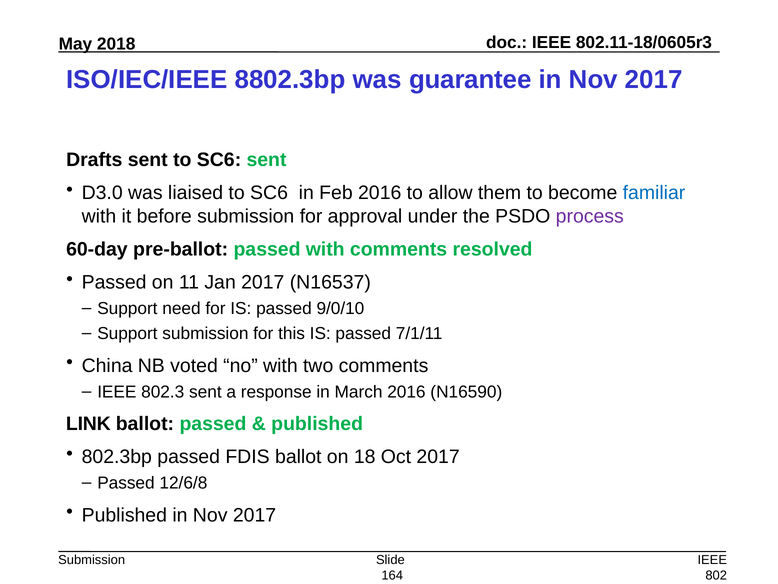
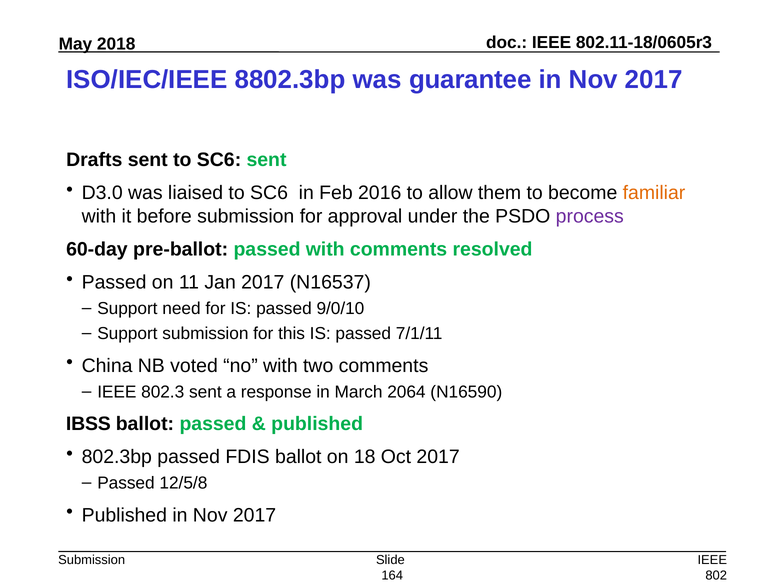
familiar colour: blue -> orange
March 2016: 2016 -> 2064
LINK: LINK -> IBSS
12/6/8: 12/6/8 -> 12/5/8
